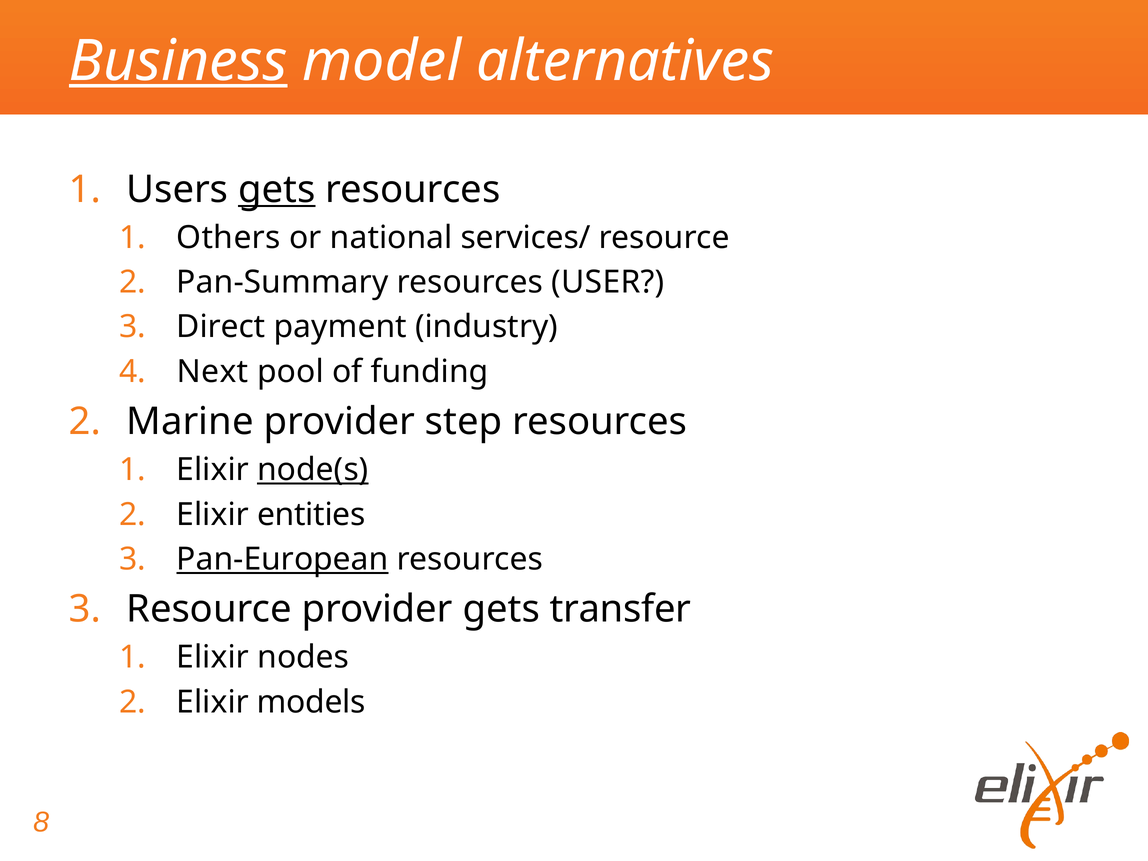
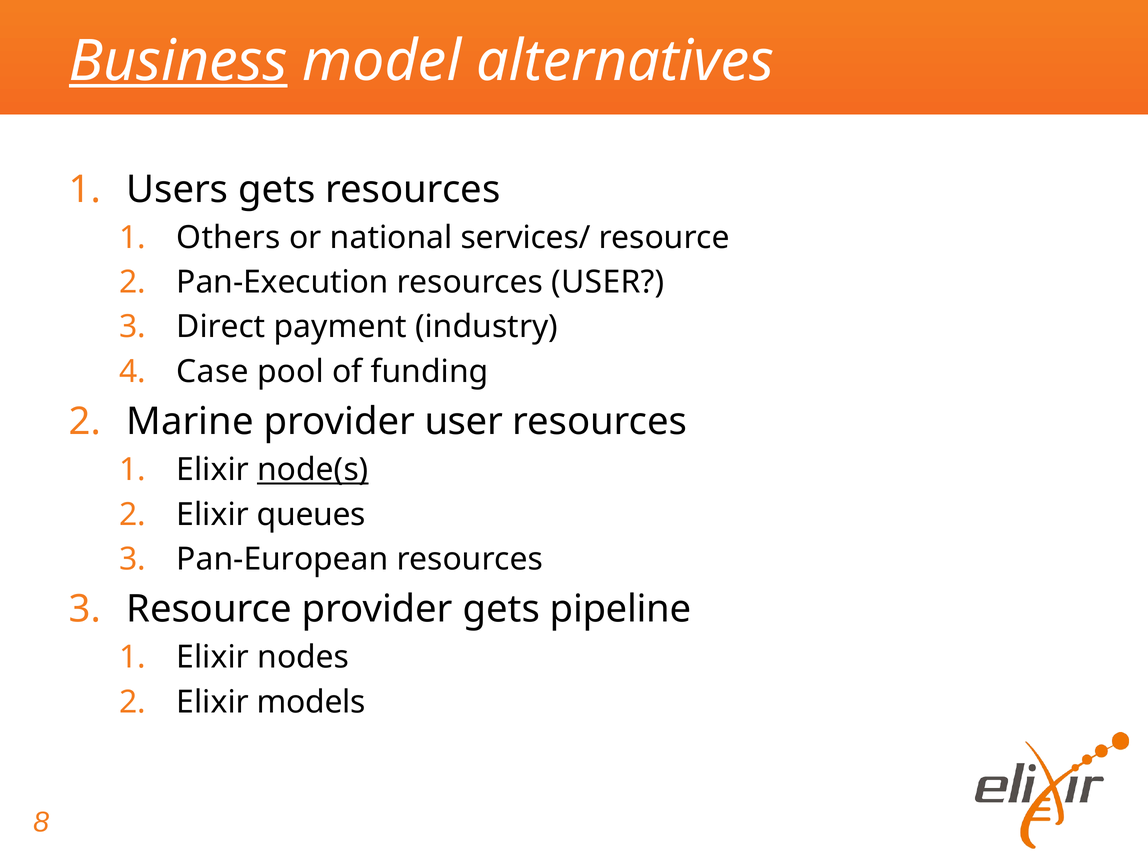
gets at (277, 190) underline: present -> none
Pan-Summary: Pan-Summary -> Pan-Execution
Next: Next -> Case
provider step: step -> user
entities: entities -> queues
Pan-European underline: present -> none
transfer: transfer -> pipeline
